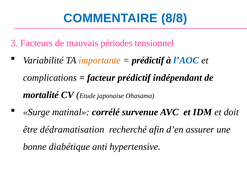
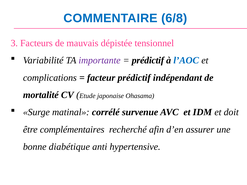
8/8: 8/8 -> 6/8
périodes: périodes -> dépistée
importante colour: orange -> purple
dédramatisation: dédramatisation -> complémentaires
